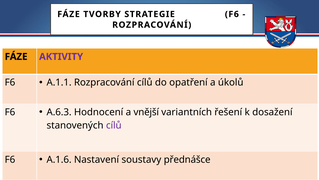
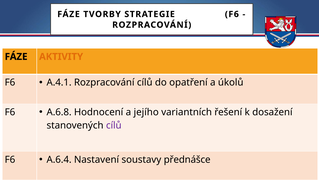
AKTIVITY colour: purple -> orange
A.1.1: A.1.1 -> A.4.1
A.6.3: A.6.3 -> A.6.8
vnější: vnější -> jejího
A.1.6: A.1.6 -> A.6.4
